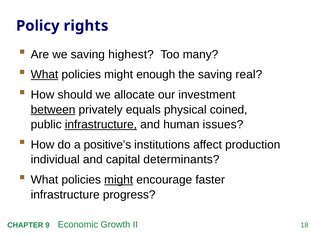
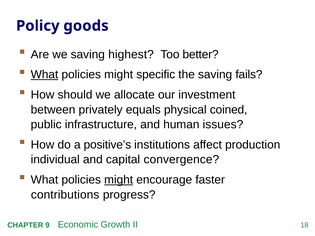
rights: rights -> goods
many: many -> better
enough: enough -> specific
real: real -> fails
between underline: present -> none
infrastructure at (101, 125) underline: present -> none
determinants: determinants -> convergence
infrastructure at (65, 195): infrastructure -> contributions
